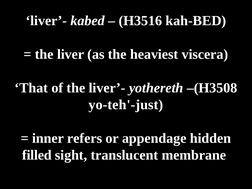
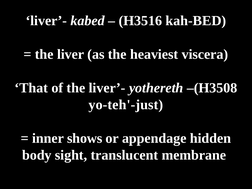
refers: refers -> shows
filled: filled -> body
